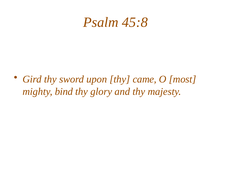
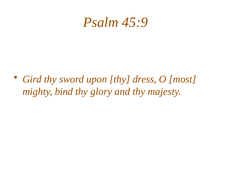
45:8: 45:8 -> 45:9
came: came -> dress
